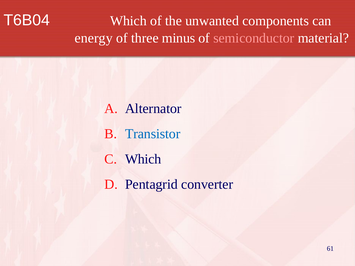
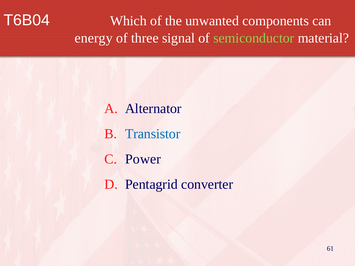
minus: minus -> signal
semiconductor colour: pink -> light green
Which at (143, 159): Which -> Power
